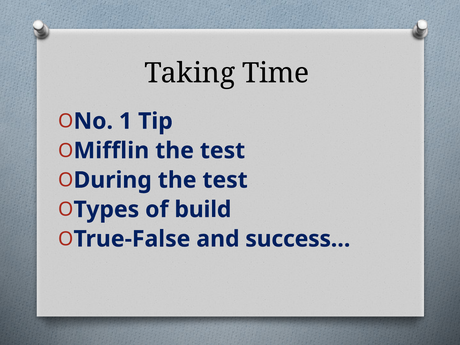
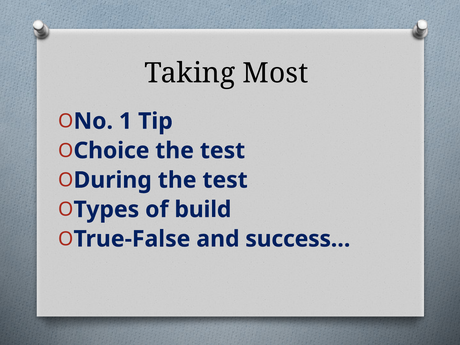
Time: Time -> Most
Mifflin: Mifflin -> Choice
